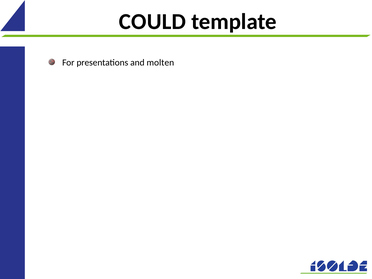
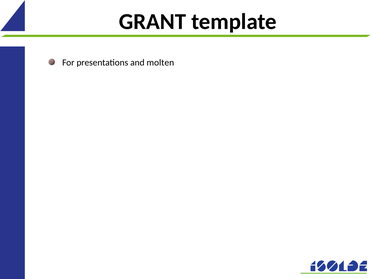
COULD: COULD -> GRANT
